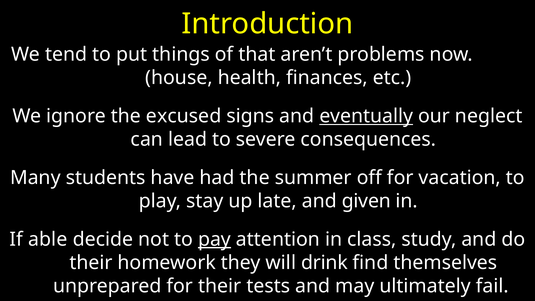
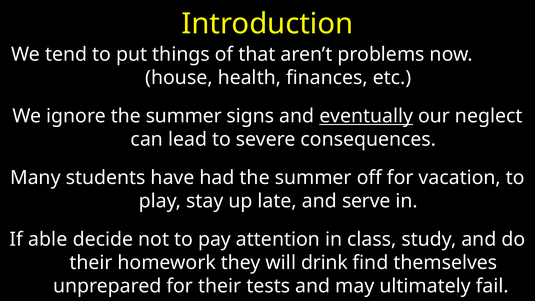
ignore the excused: excused -> summer
given: given -> serve
pay underline: present -> none
